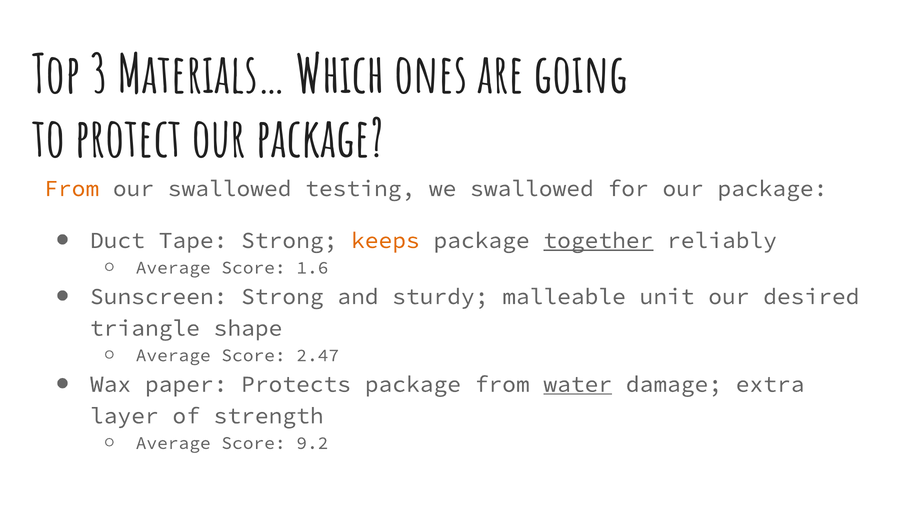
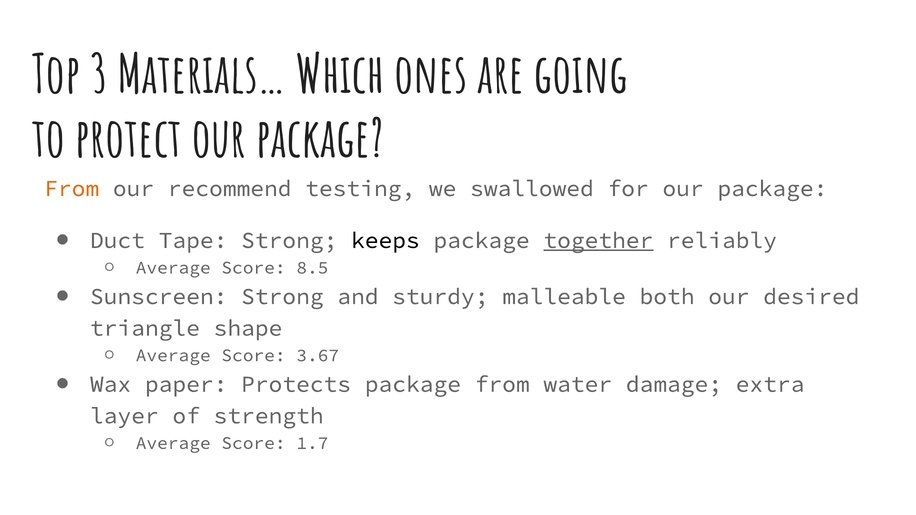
our swallowed: swallowed -> recommend
keeps colour: orange -> black
1.6: 1.6 -> 8.5
unit: unit -> both
2.47: 2.47 -> 3.67
water underline: present -> none
9.2: 9.2 -> 1.7
